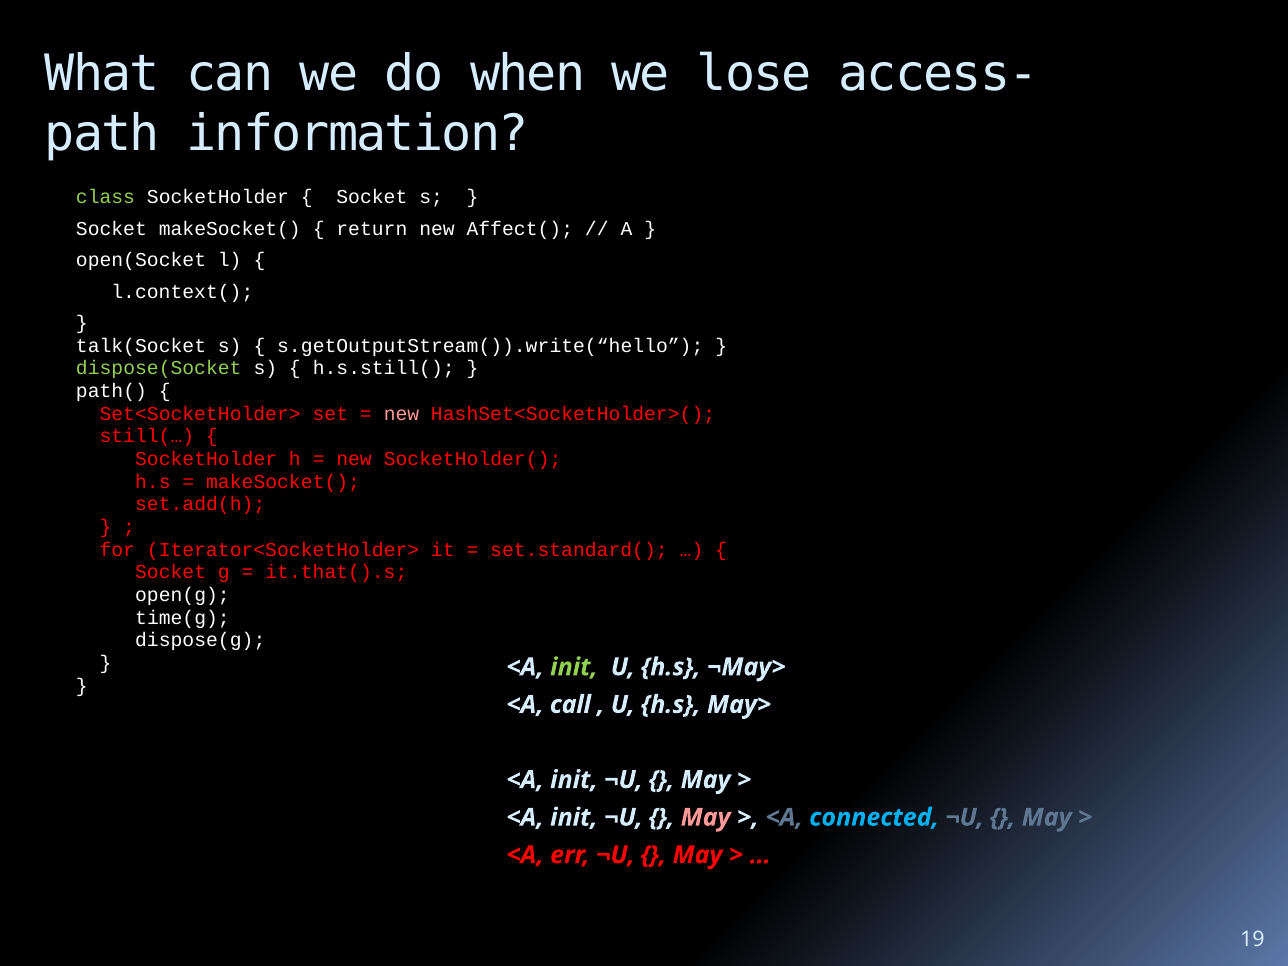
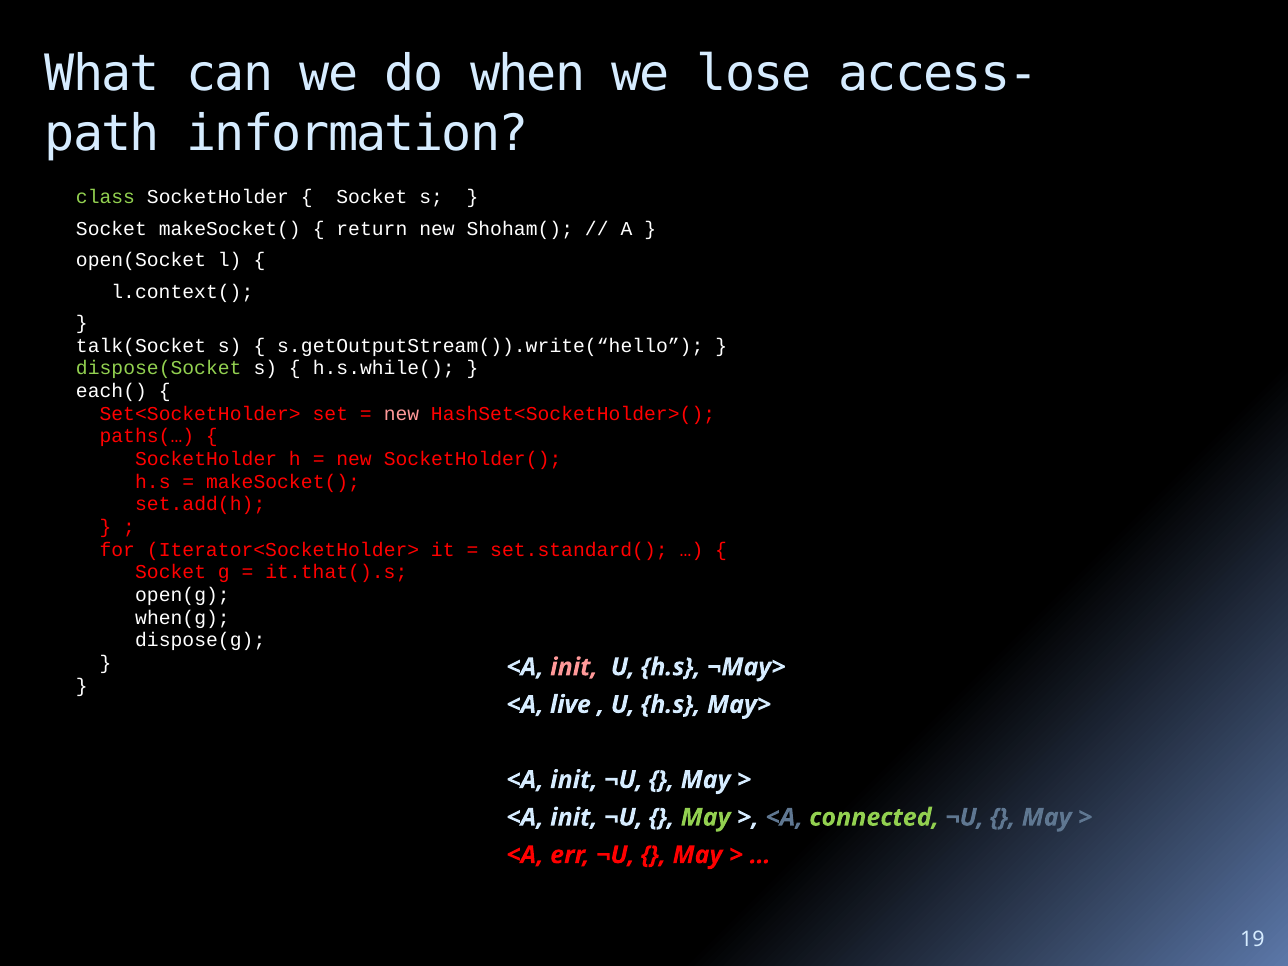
Affect(: Affect( -> Shoham(
h.s.still(: h.s.still( -> h.s.while(
path(: path( -> each(
still(…: still(… -> paths(…
time(g: time(g -> when(g
init at (574, 667) colour: light green -> pink
call: call -> live
May at (706, 817) colour: pink -> light green
connected colour: light blue -> light green
